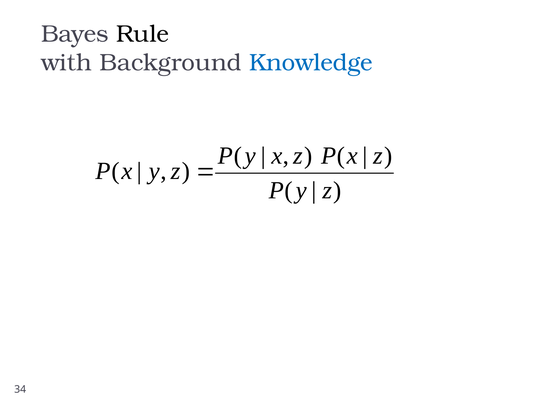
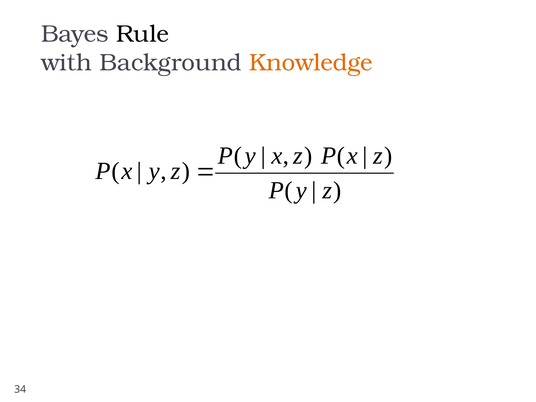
Knowledge colour: blue -> orange
